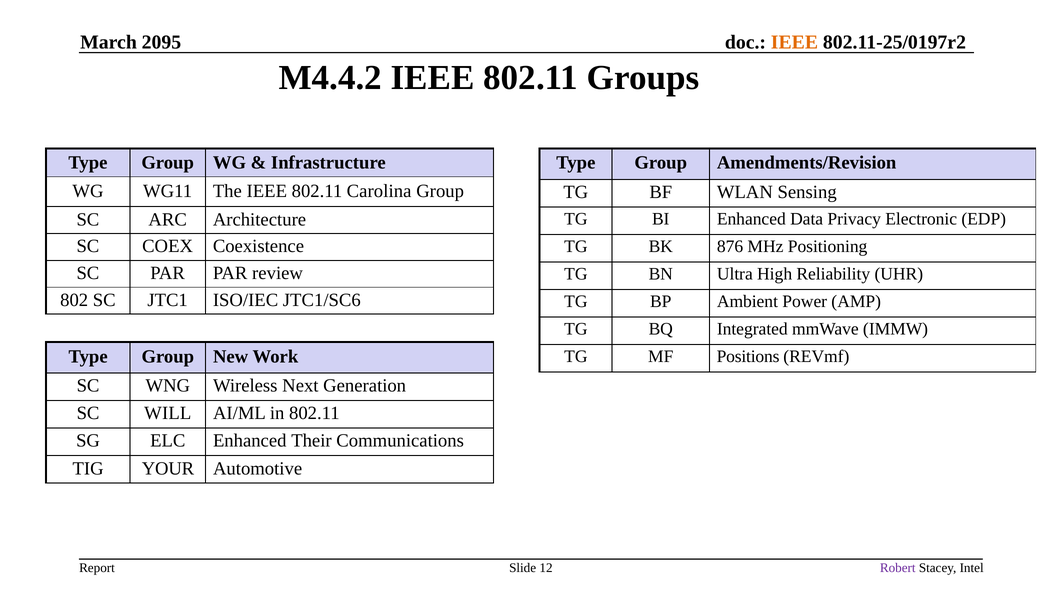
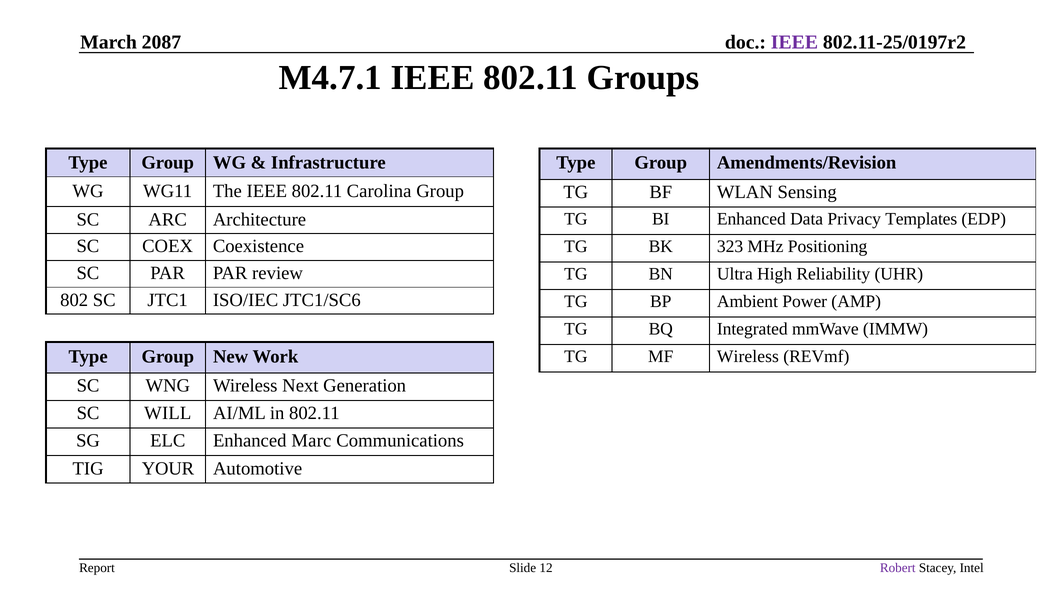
2095: 2095 -> 2087
IEEE at (794, 42) colour: orange -> purple
M4.4.2: M4.4.2 -> M4.7.1
Electronic: Electronic -> Templates
876: 876 -> 323
MF Positions: Positions -> Wireless
Their: Their -> Marc
